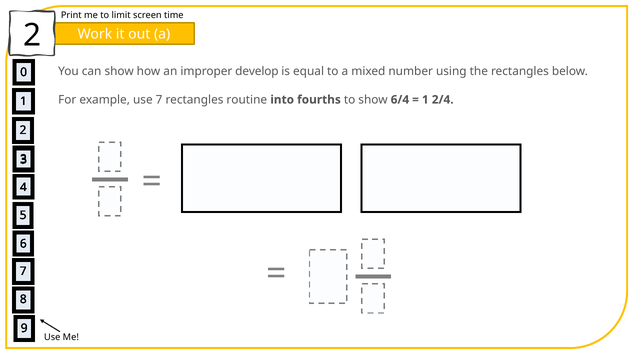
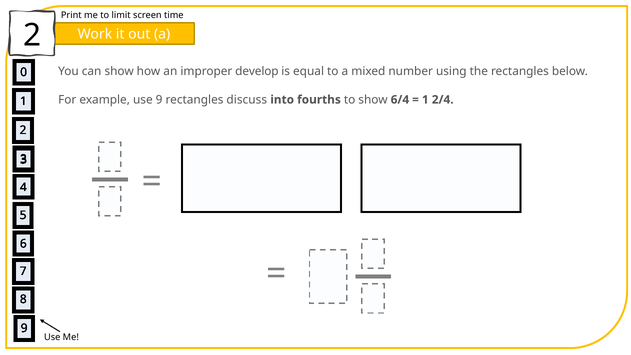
use 7: 7 -> 9
routine: routine -> discuss
